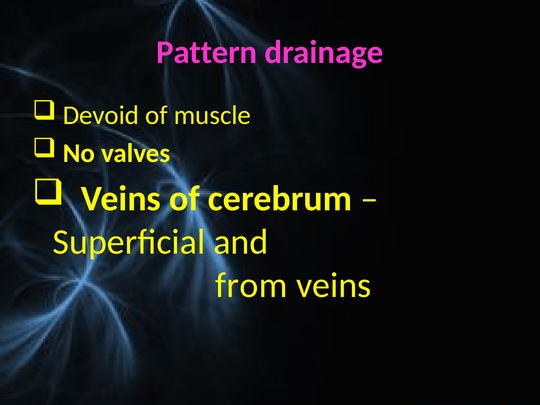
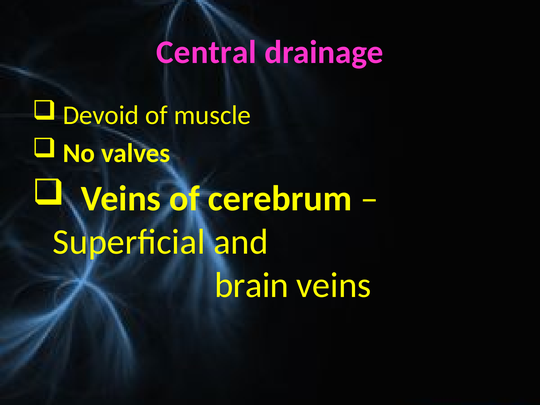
Pattern: Pattern -> Central
from: from -> brain
